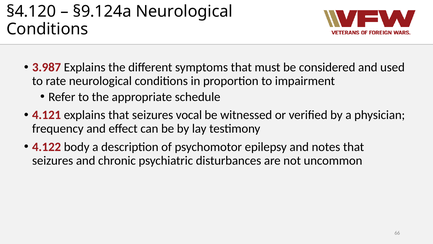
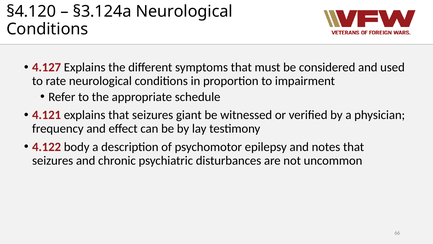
§9.124a: §9.124a -> §3.124a
3.987: 3.987 -> 4.127
vocal: vocal -> giant
